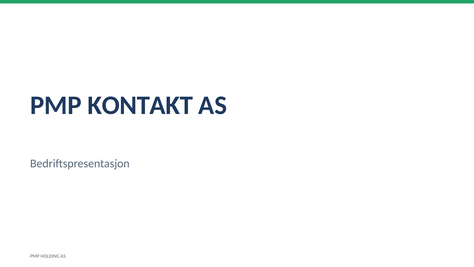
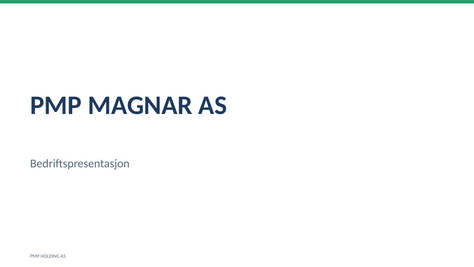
KONTAKT: KONTAKT -> MAGNAR
